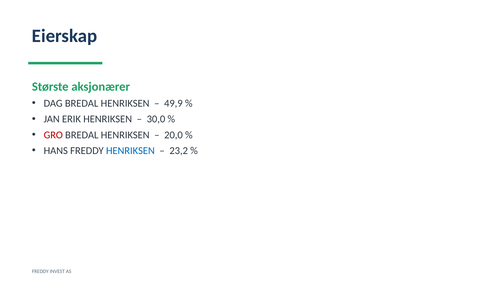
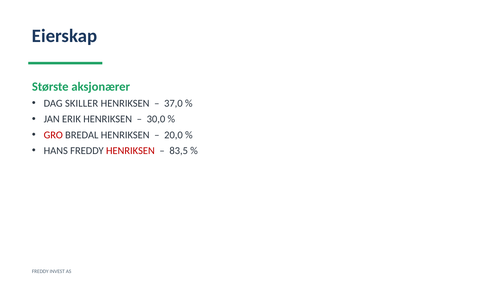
DAG BREDAL: BREDAL -> SKILLER
49,9: 49,9 -> 37,0
HENRIKSEN at (130, 150) colour: blue -> red
23,2: 23,2 -> 83,5
